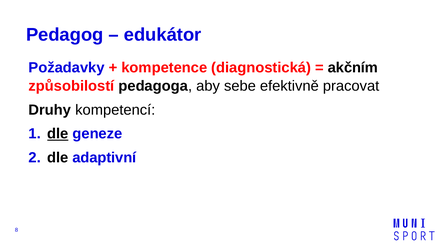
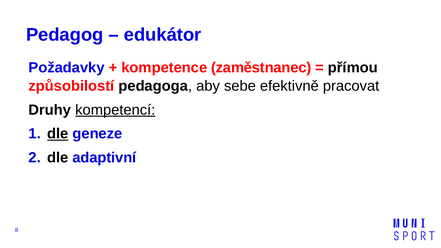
diagnostická: diagnostická -> zaměstnanec
akčním: akčním -> přímou
kompetencí underline: none -> present
